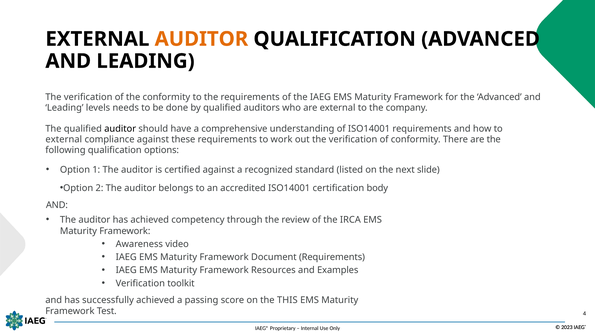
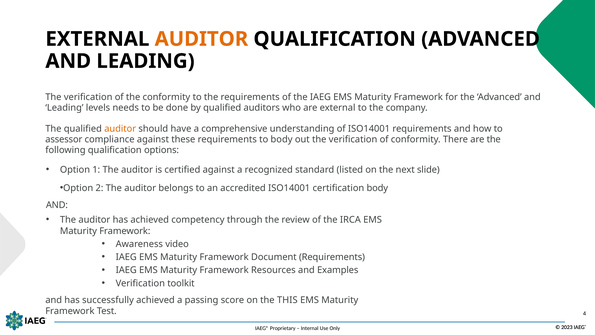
auditor at (120, 129) colour: black -> orange
external at (64, 139): external -> assessor
to work: work -> body
